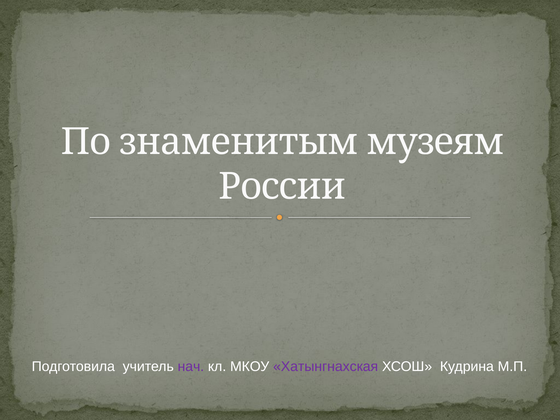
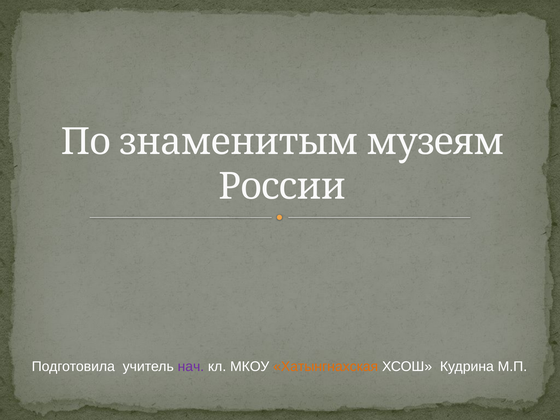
Хатынгнахская colour: purple -> orange
